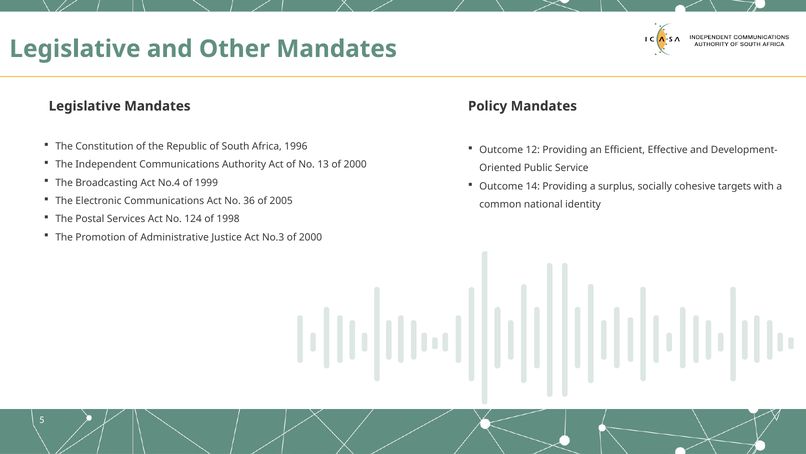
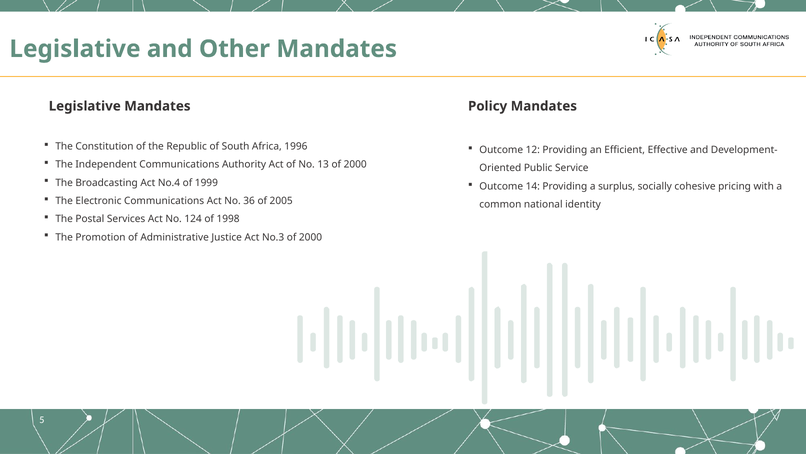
targets: targets -> pricing
